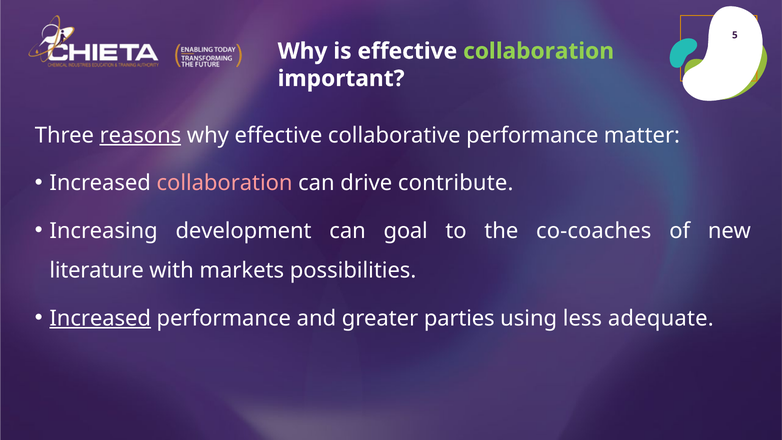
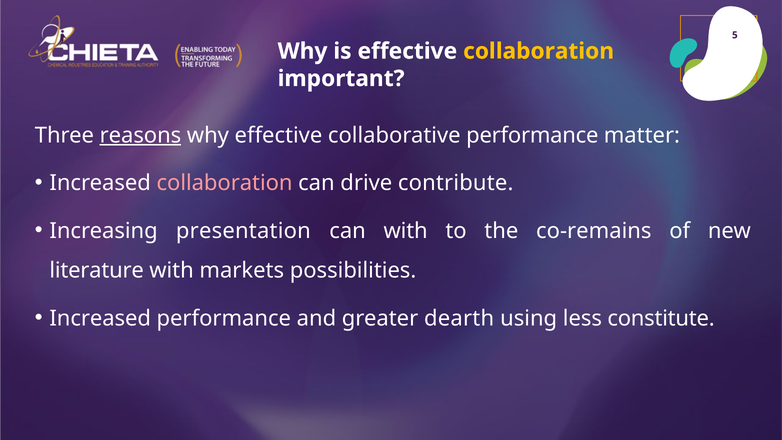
collaboration at (539, 51) colour: light green -> yellow
development: development -> presentation
can goal: goal -> with
co-coaches: co-coaches -> co-remains
Increased at (100, 318) underline: present -> none
parties: parties -> dearth
adequate: adequate -> constitute
